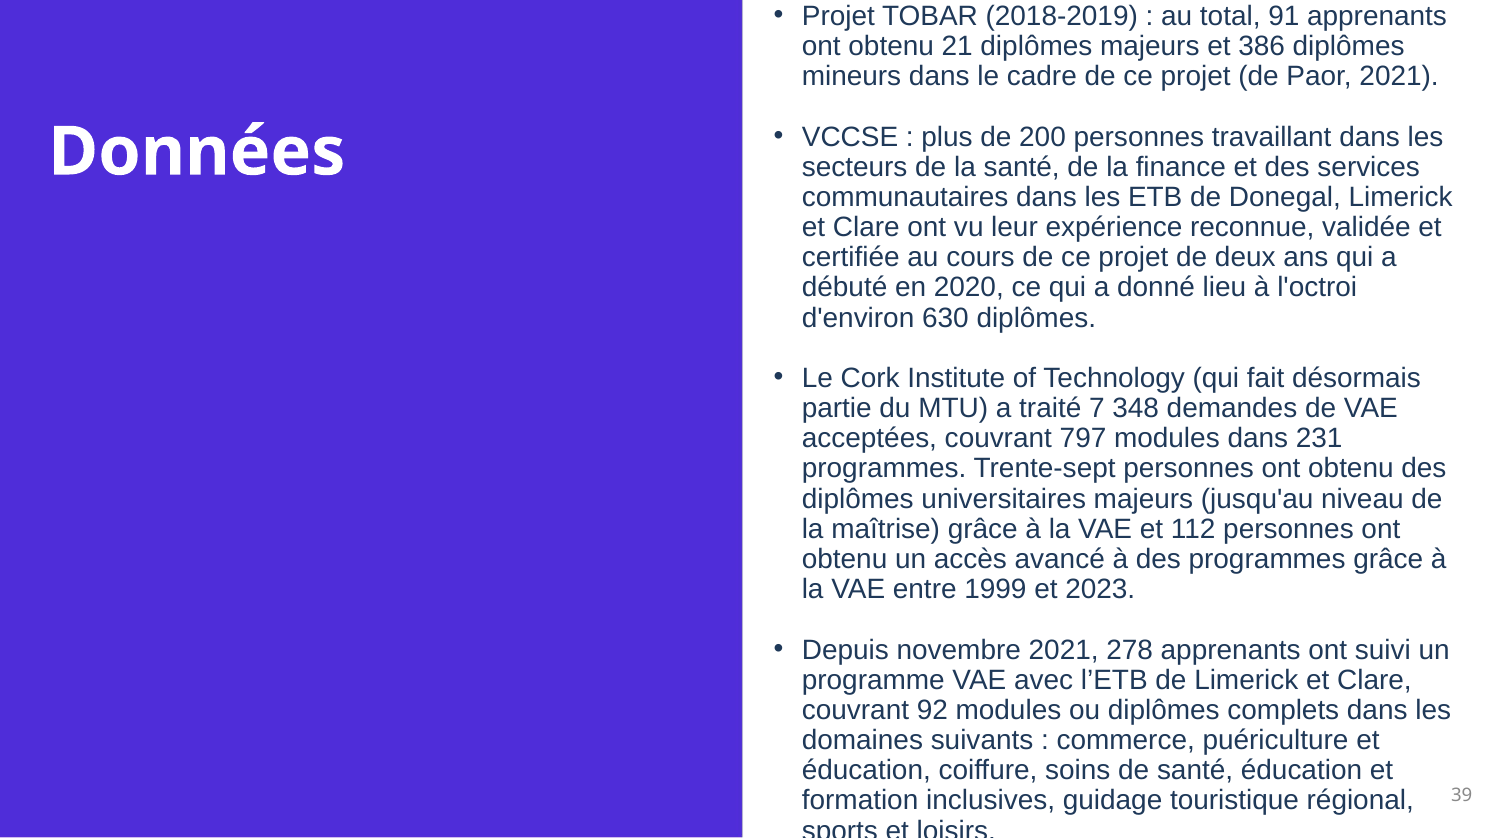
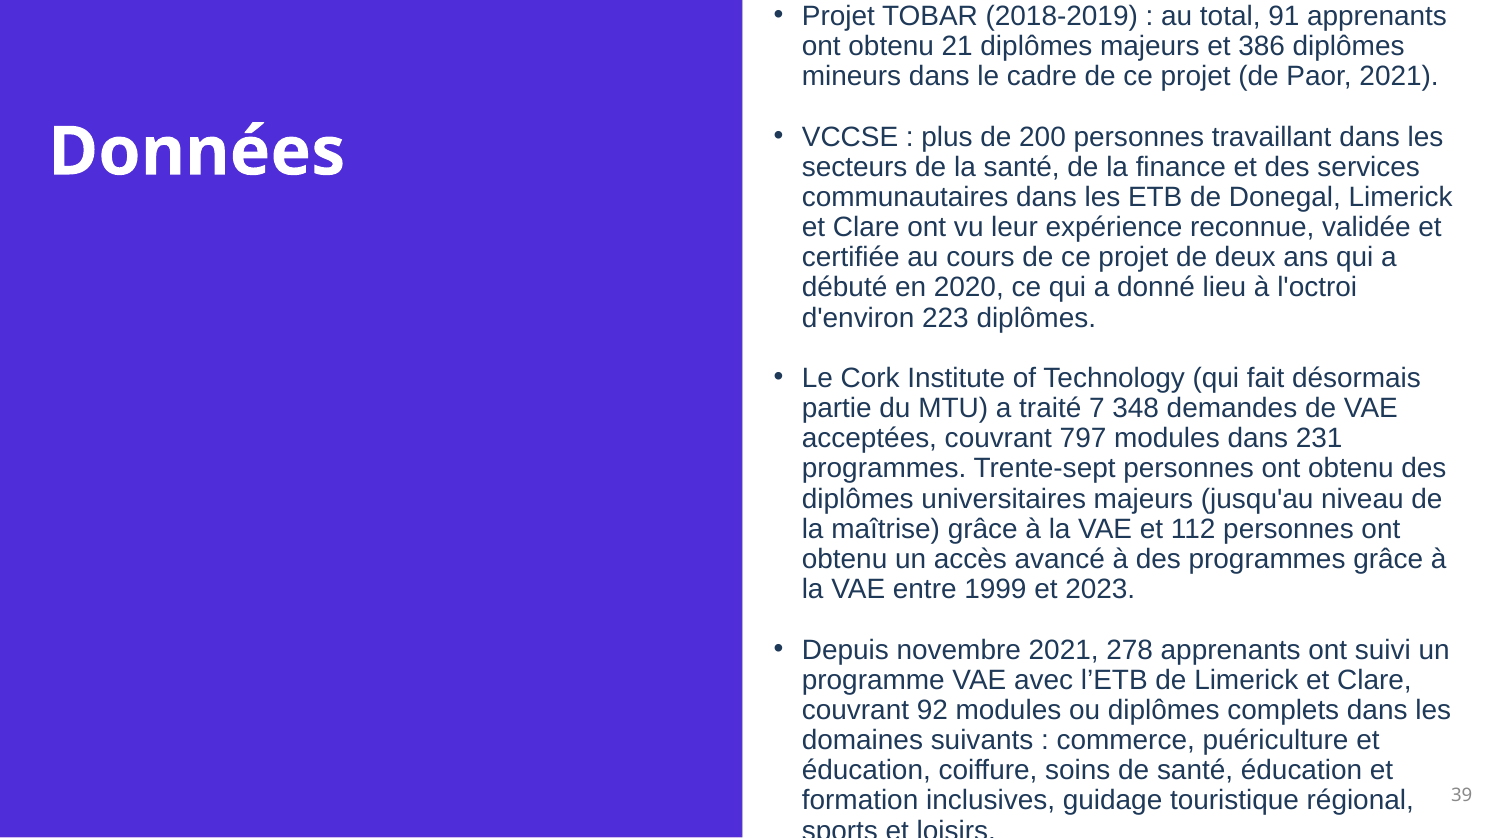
630: 630 -> 223
